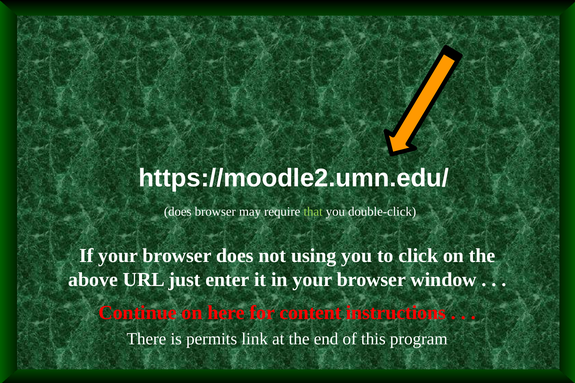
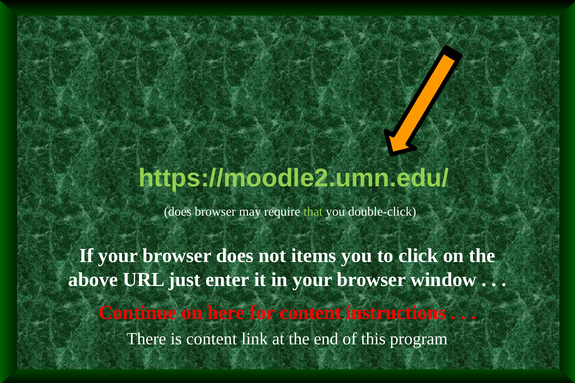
https://moodle2.umn.edu/ colour: white -> light green
using: using -> items
is permits: permits -> content
